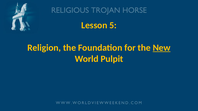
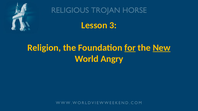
5: 5 -> 3
for underline: none -> present
Pulpit: Pulpit -> Angry
